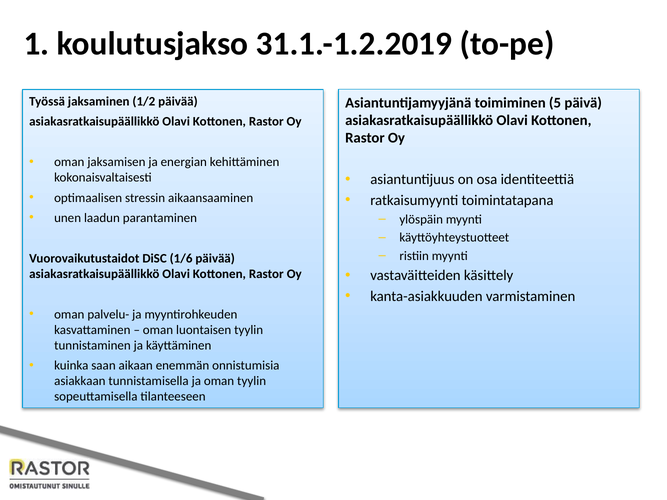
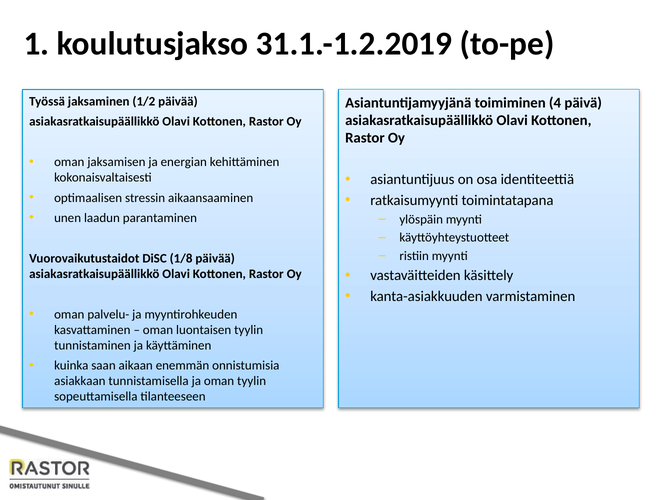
5: 5 -> 4
1/6: 1/6 -> 1/8
